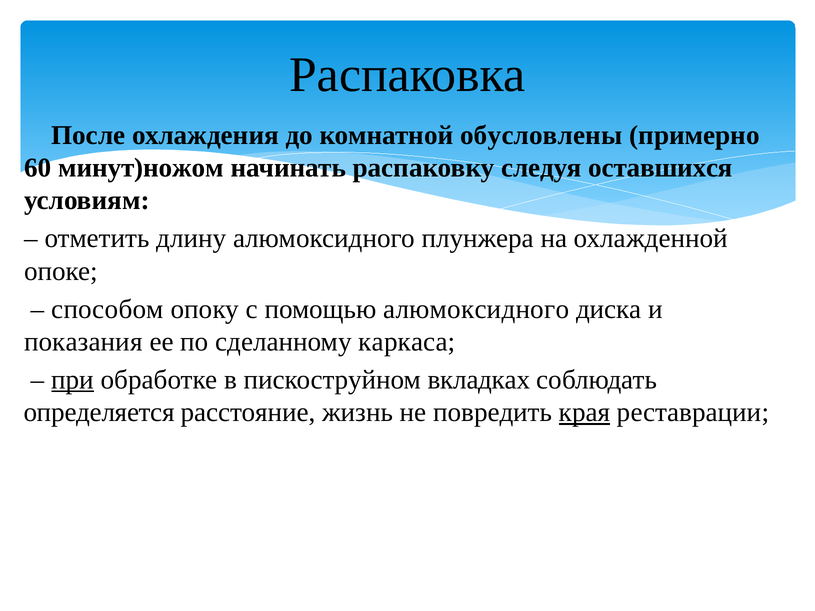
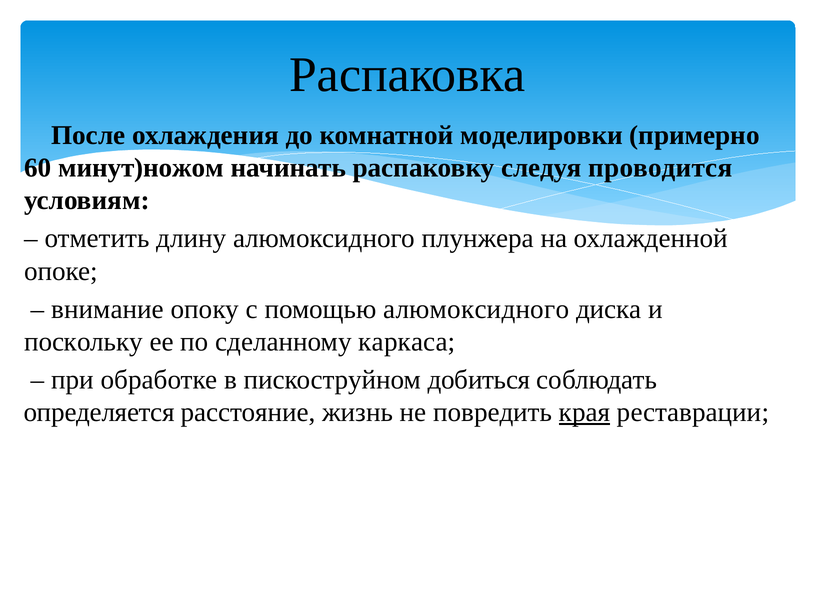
обусловлены: обусловлены -> моделировки
оставшихся: оставшихся -> проводится
способом: способом -> внимание
показания: показания -> поскольку
при underline: present -> none
вкладках: вкладках -> добиться
